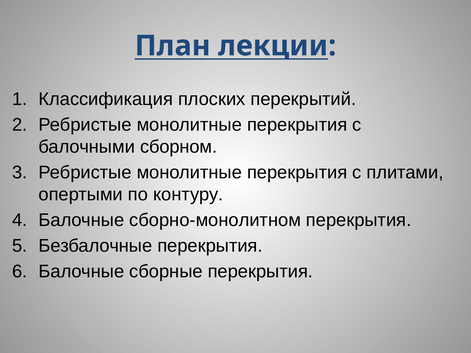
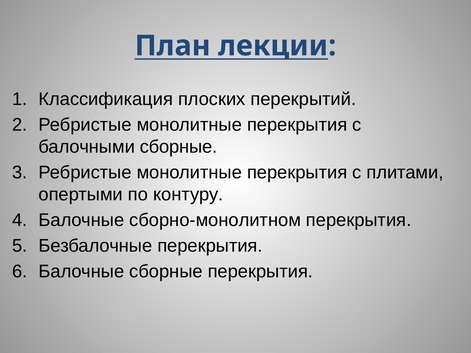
балочными сборном: сборном -> сборные
